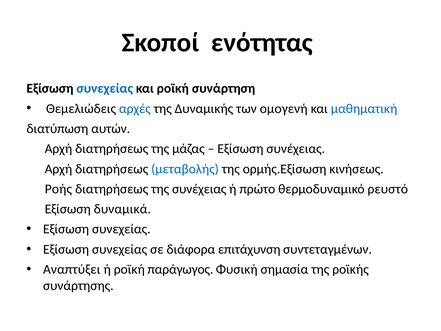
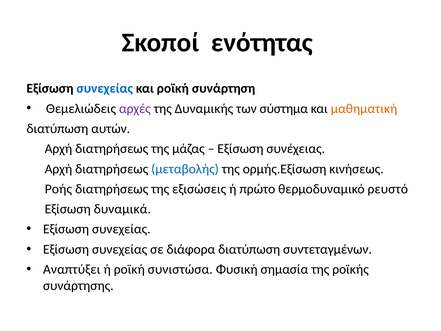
αρχές colour: blue -> purple
ομογενή: ομογενή -> σύστημα
μαθηματική colour: blue -> orange
της συνέχειας: συνέχειας -> εξισώσεις
διάφορα επιτάχυνση: επιτάχυνση -> διατύπωση
παράγωγος: παράγωγος -> συνιστώσα
